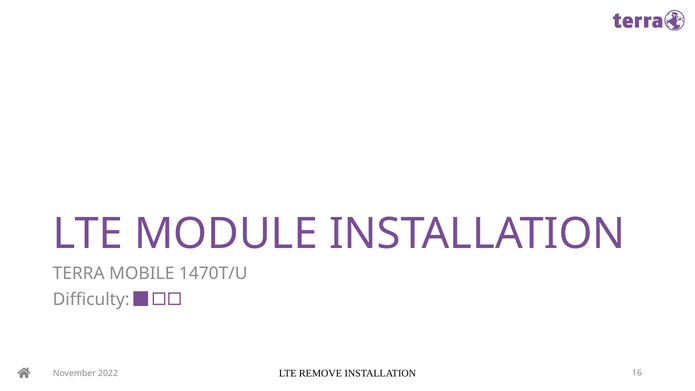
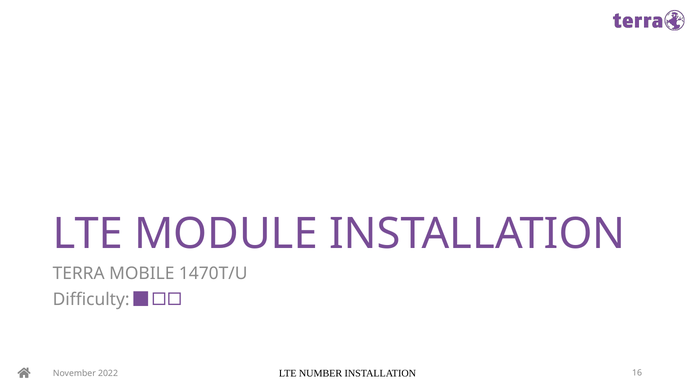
REMOVE: REMOVE -> NUMBER
